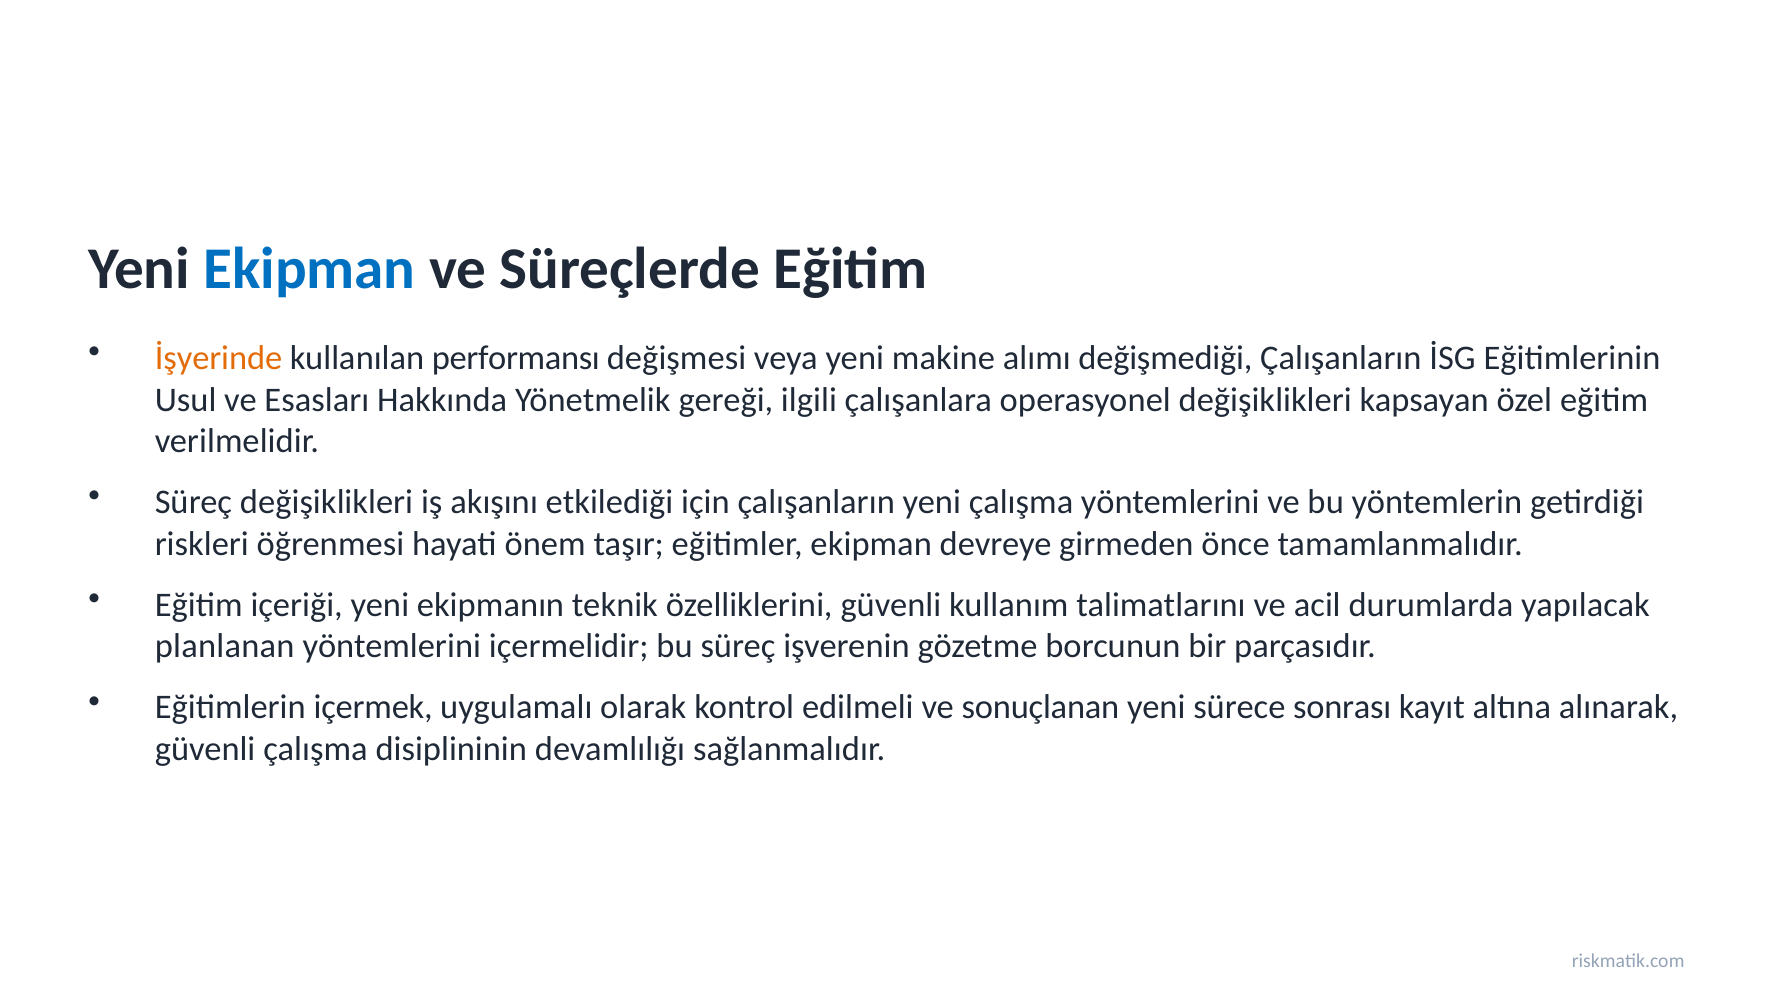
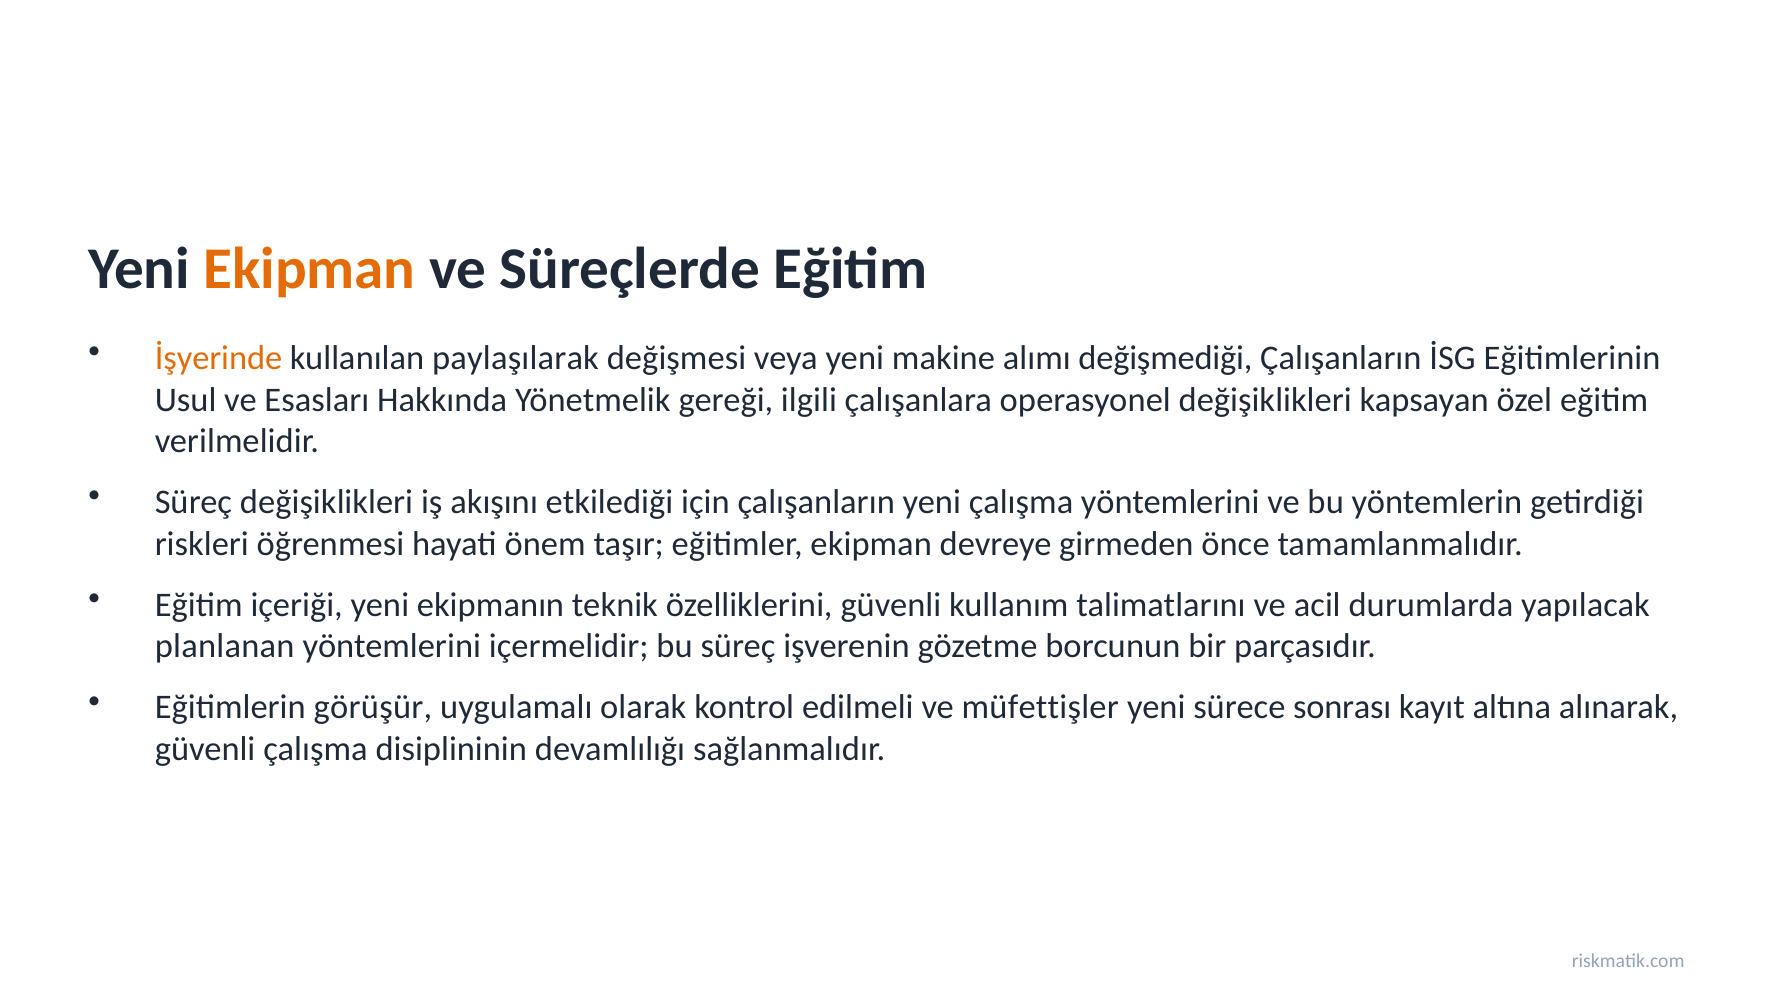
Ekipman at (310, 269) colour: blue -> orange
performansı: performansı -> paylaşılarak
içermek: içermek -> görüşür
sonuçlanan: sonuçlanan -> müfettişler
